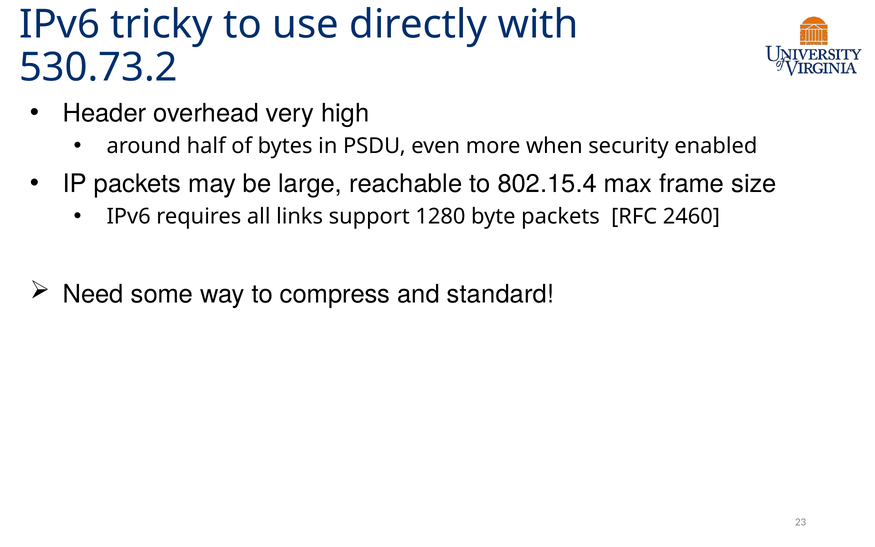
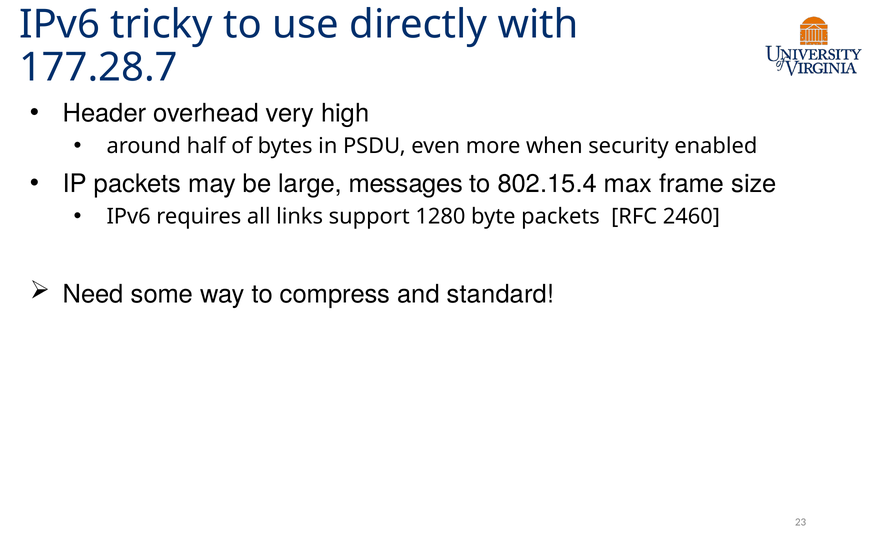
530.73.2: 530.73.2 -> 177.28.7
reachable: reachable -> messages
